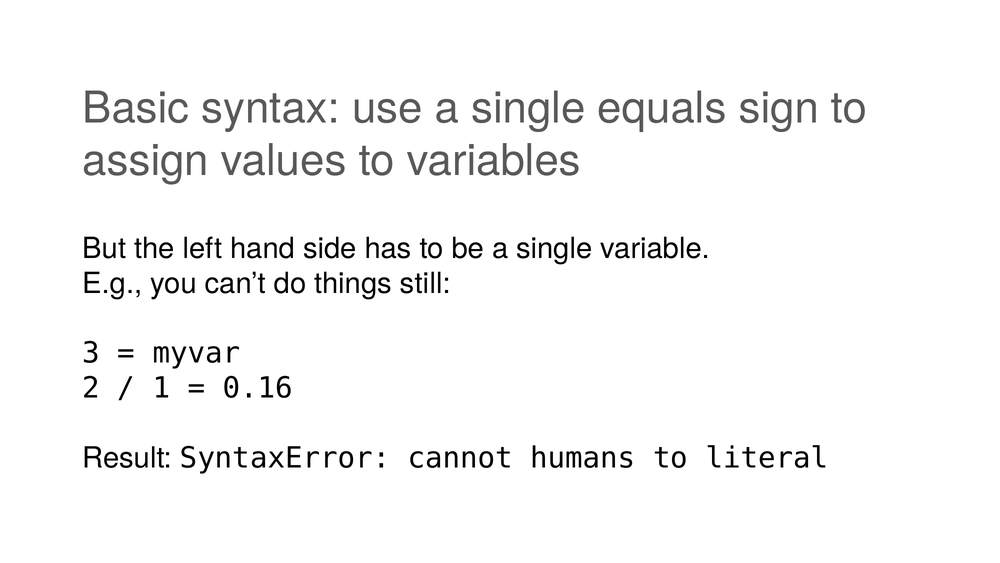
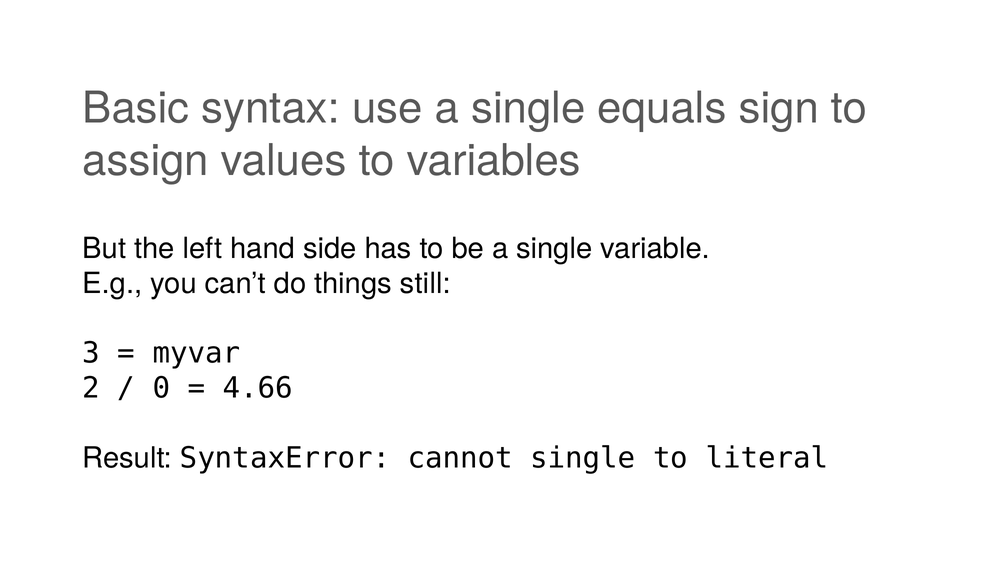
1: 1 -> 0
0.16: 0.16 -> 4.66
cannot humans: humans -> single
